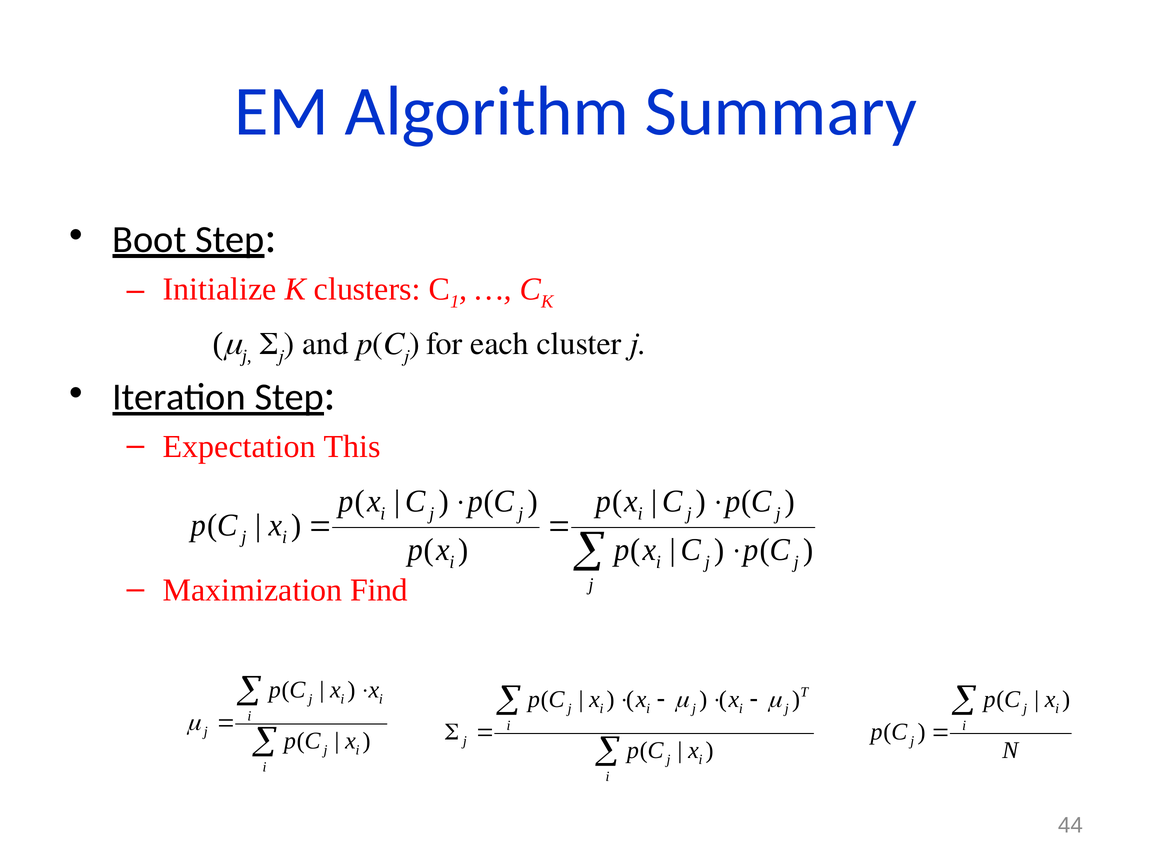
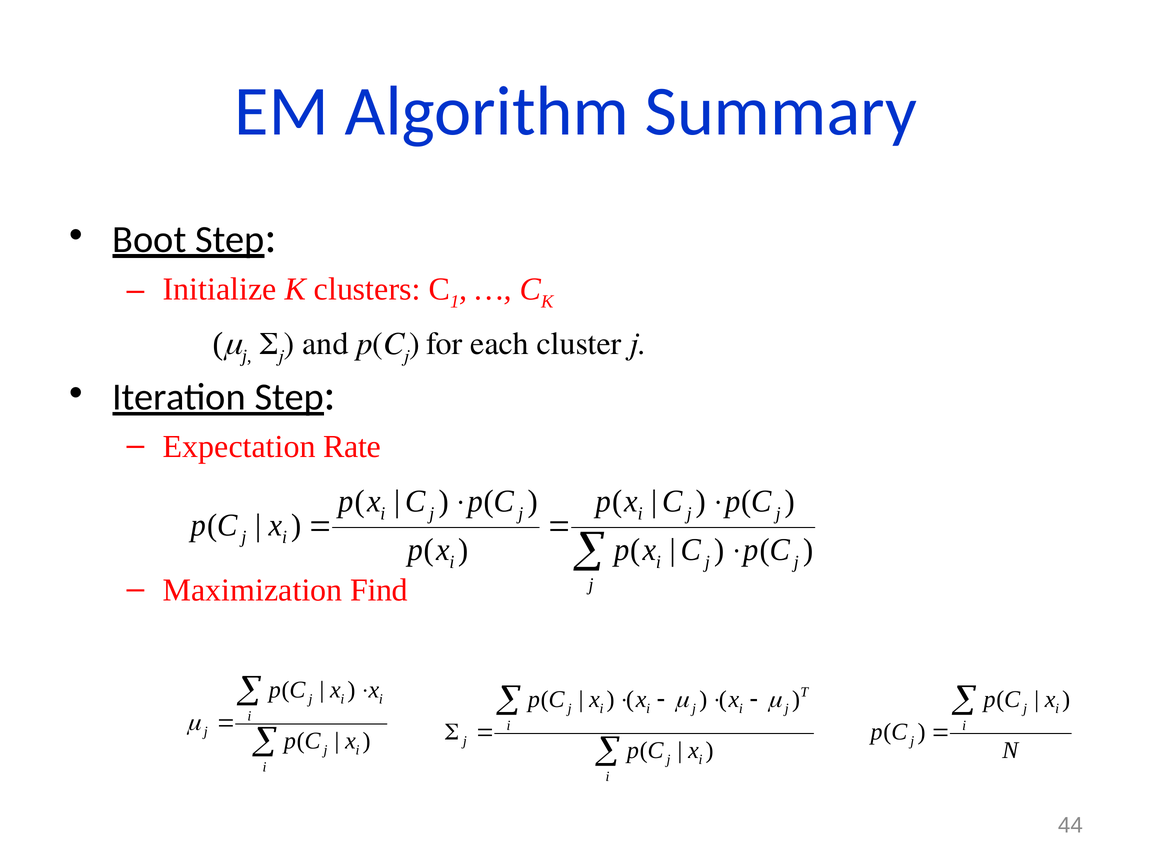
This: This -> Rate
